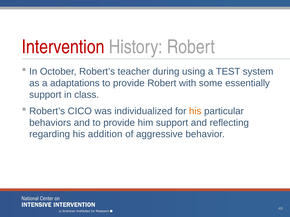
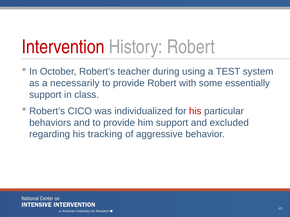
adaptations: adaptations -> necessarily
his at (195, 111) colour: orange -> red
reflecting: reflecting -> excluded
addition: addition -> tracking
